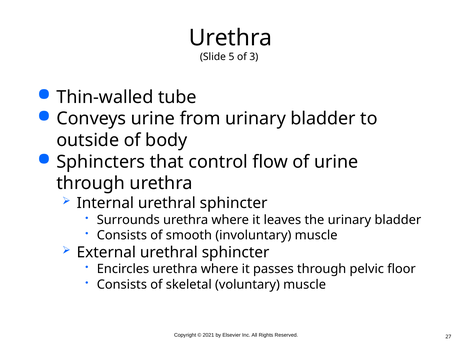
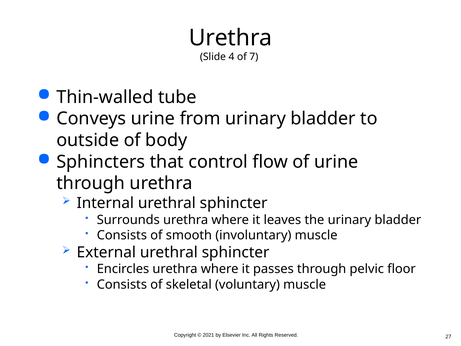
5: 5 -> 4
3: 3 -> 7
